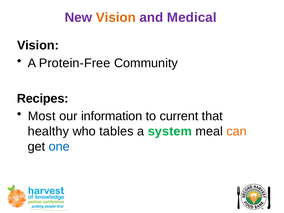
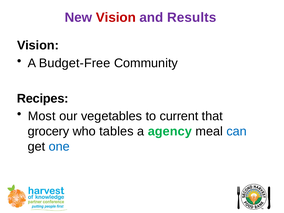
Vision at (116, 18) colour: orange -> red
Medical: Medical -> Results
Protein-Free: Protein-Free -> Budget-Free
information: information -> vegetables
healthy: healthy -> grocery
system: system -> agency
can colour: orange -> blue
